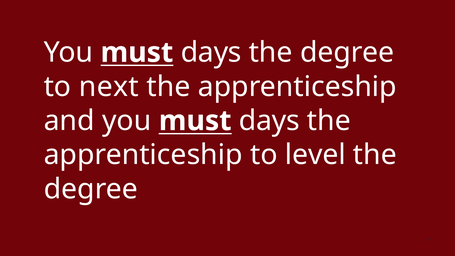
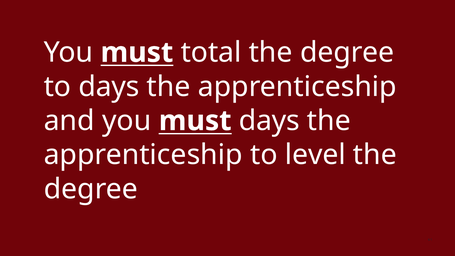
days at (211, 52): days -> total
to next: next -> days
